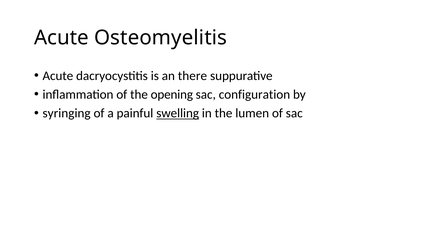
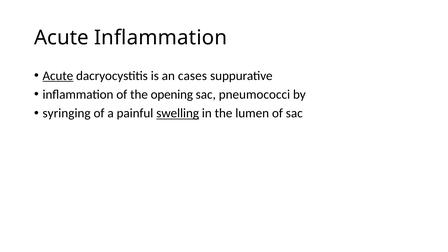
Acute Osteomyelitis: Osteomyelitis -> Inflammation
Acute at (58, 76) underline: none -> present
there: there -> cases
configuration: configuration -> pneumococci
